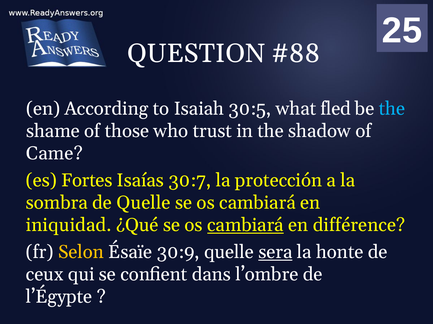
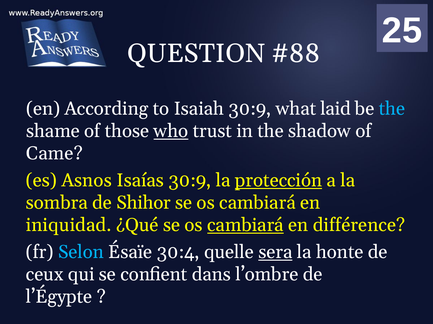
Isaiah 30:5: 30:5 -> 30:9
fled: fled -> laid
who underline: none -> present
Fortes: Fortes -> Asnos
Isaías 30:7: 30:7 -> 30:9
protección underline: none -> present
de Quelle: Quelle -> Shihor
Selon colour: yellow -> light blue
30:9: 30:9 -> 30:4
